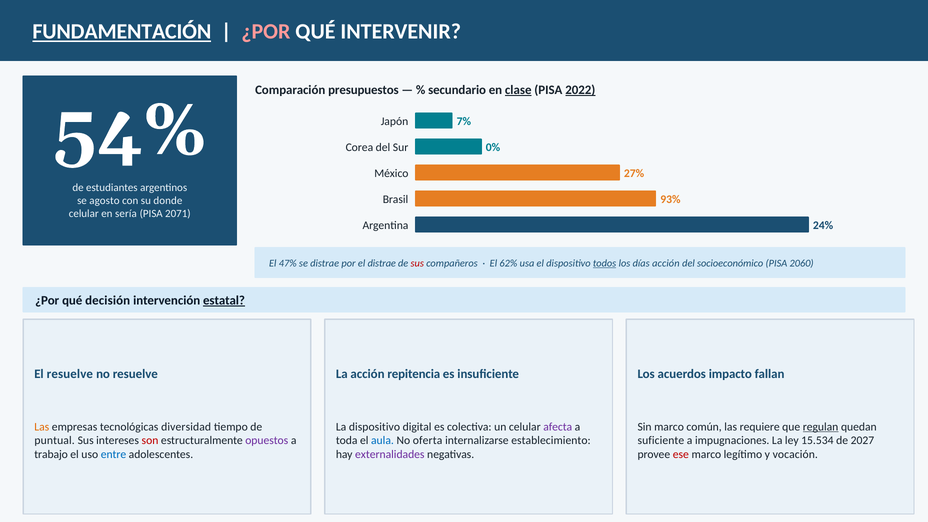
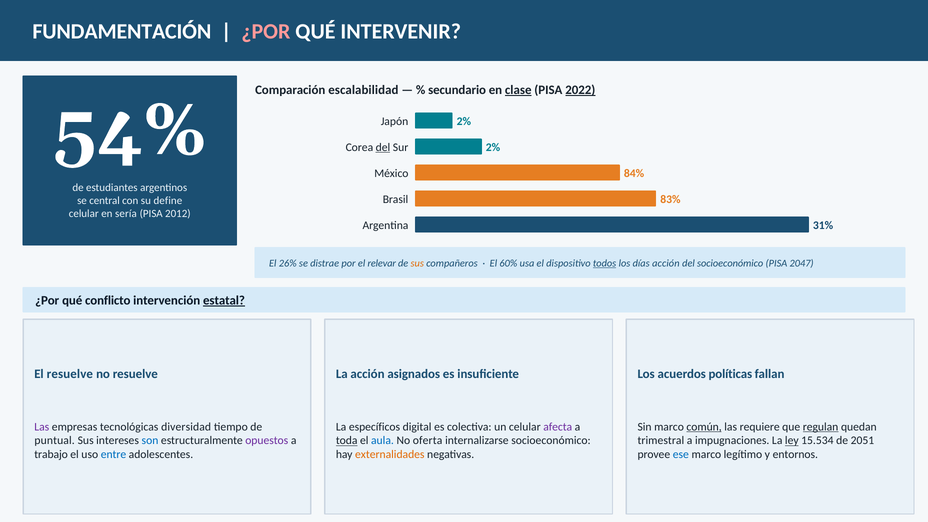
FUNDAMENTACIÓN underline: present -> none
presupuestos: presupuestos -> escalabilidad
7% at (464, 121): 7% -> 2%
del at (383, 147) underline: none -> present
Sur 0%: 0% -> 2%
27%: 27% -> 84%
93%: 93% -> 83%
agosto: agosto -> central
donde: donde -> define
2071: 2071 -> 2012
24%: 24% -> 31%
47%: 47% -> 26%
el distrae: distrae -> relevar
sus at (417, 263) colour: red -> orange
62%: 62% -> 60%
2060: 2060 -> 2047
decisión: decisión -> conflicto
repitencia: repitencia -> asignados
impacto: impacto -> políticas
Las at (42, 427) colour: orange -> purple
La dispositivo: dispositivo -> específicos
común underline: none -> present
son colour: red -> blue
toda underline: none -> present
internalizarse establecimiento: establecimiento -> socioeconómico
suficiente: suficiente -> trimestral
ley underline: none -> present
2027: 2027 -> 2051
externalidades colour: purple -> orange
ese colour: red -> blue
vocación: vocación -> entornos
